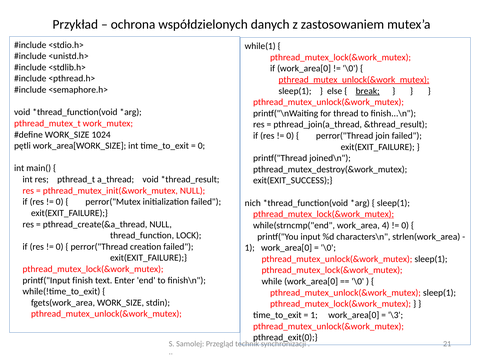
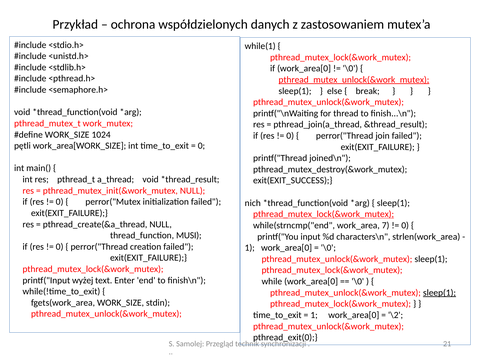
break underline: present -> none
4: 4 -> 7
LOCK: LOCK -> MUSI
finish: finish -> wyżej
sleep(1 at (439, 293) underline: none -> present
\3: \3 -> \2
